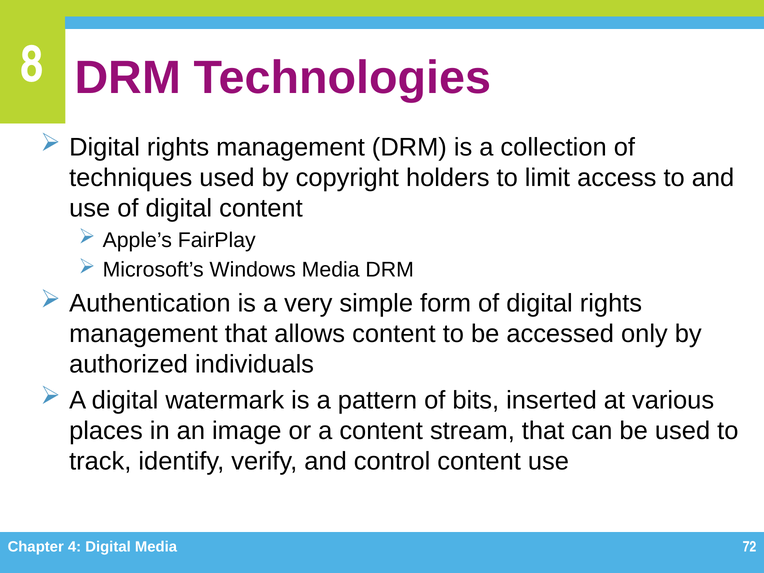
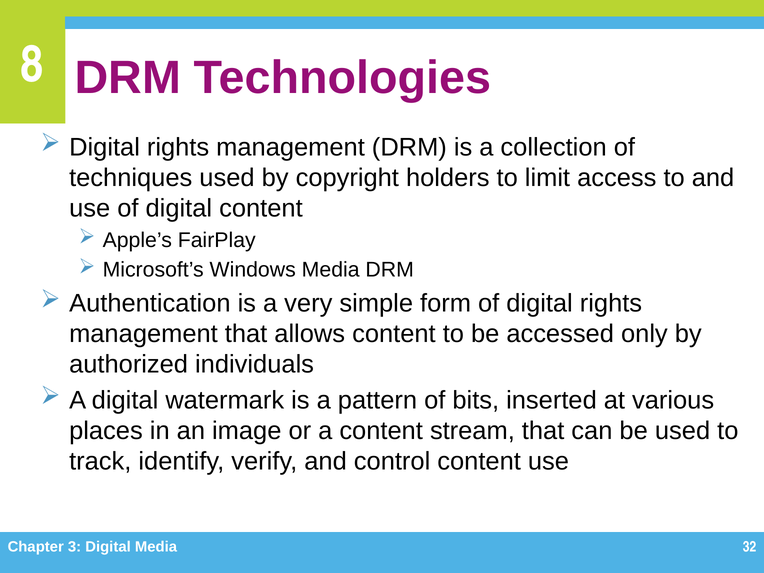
4: 4 -> 3
72: 72 -> 32
